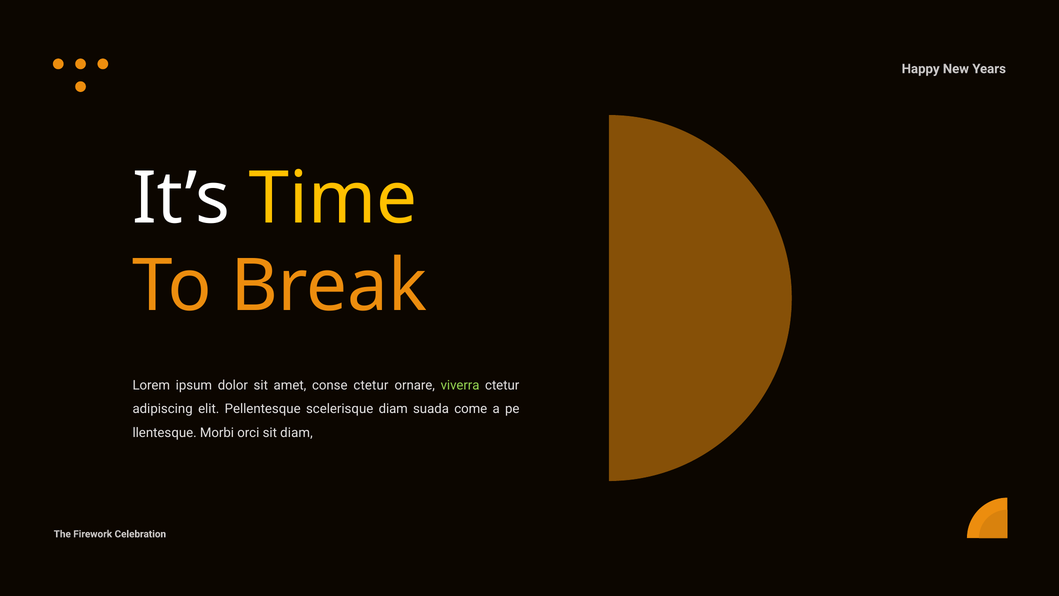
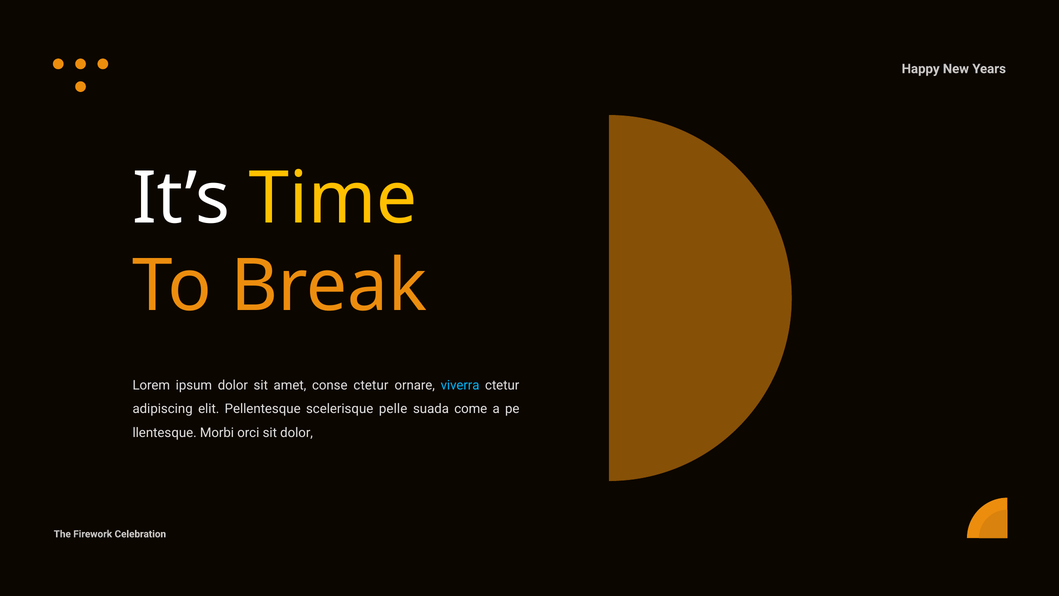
viverra colour: light green -> light blue
scelerisque diam: diam -> pelle
sit diam: diam -> dolor
